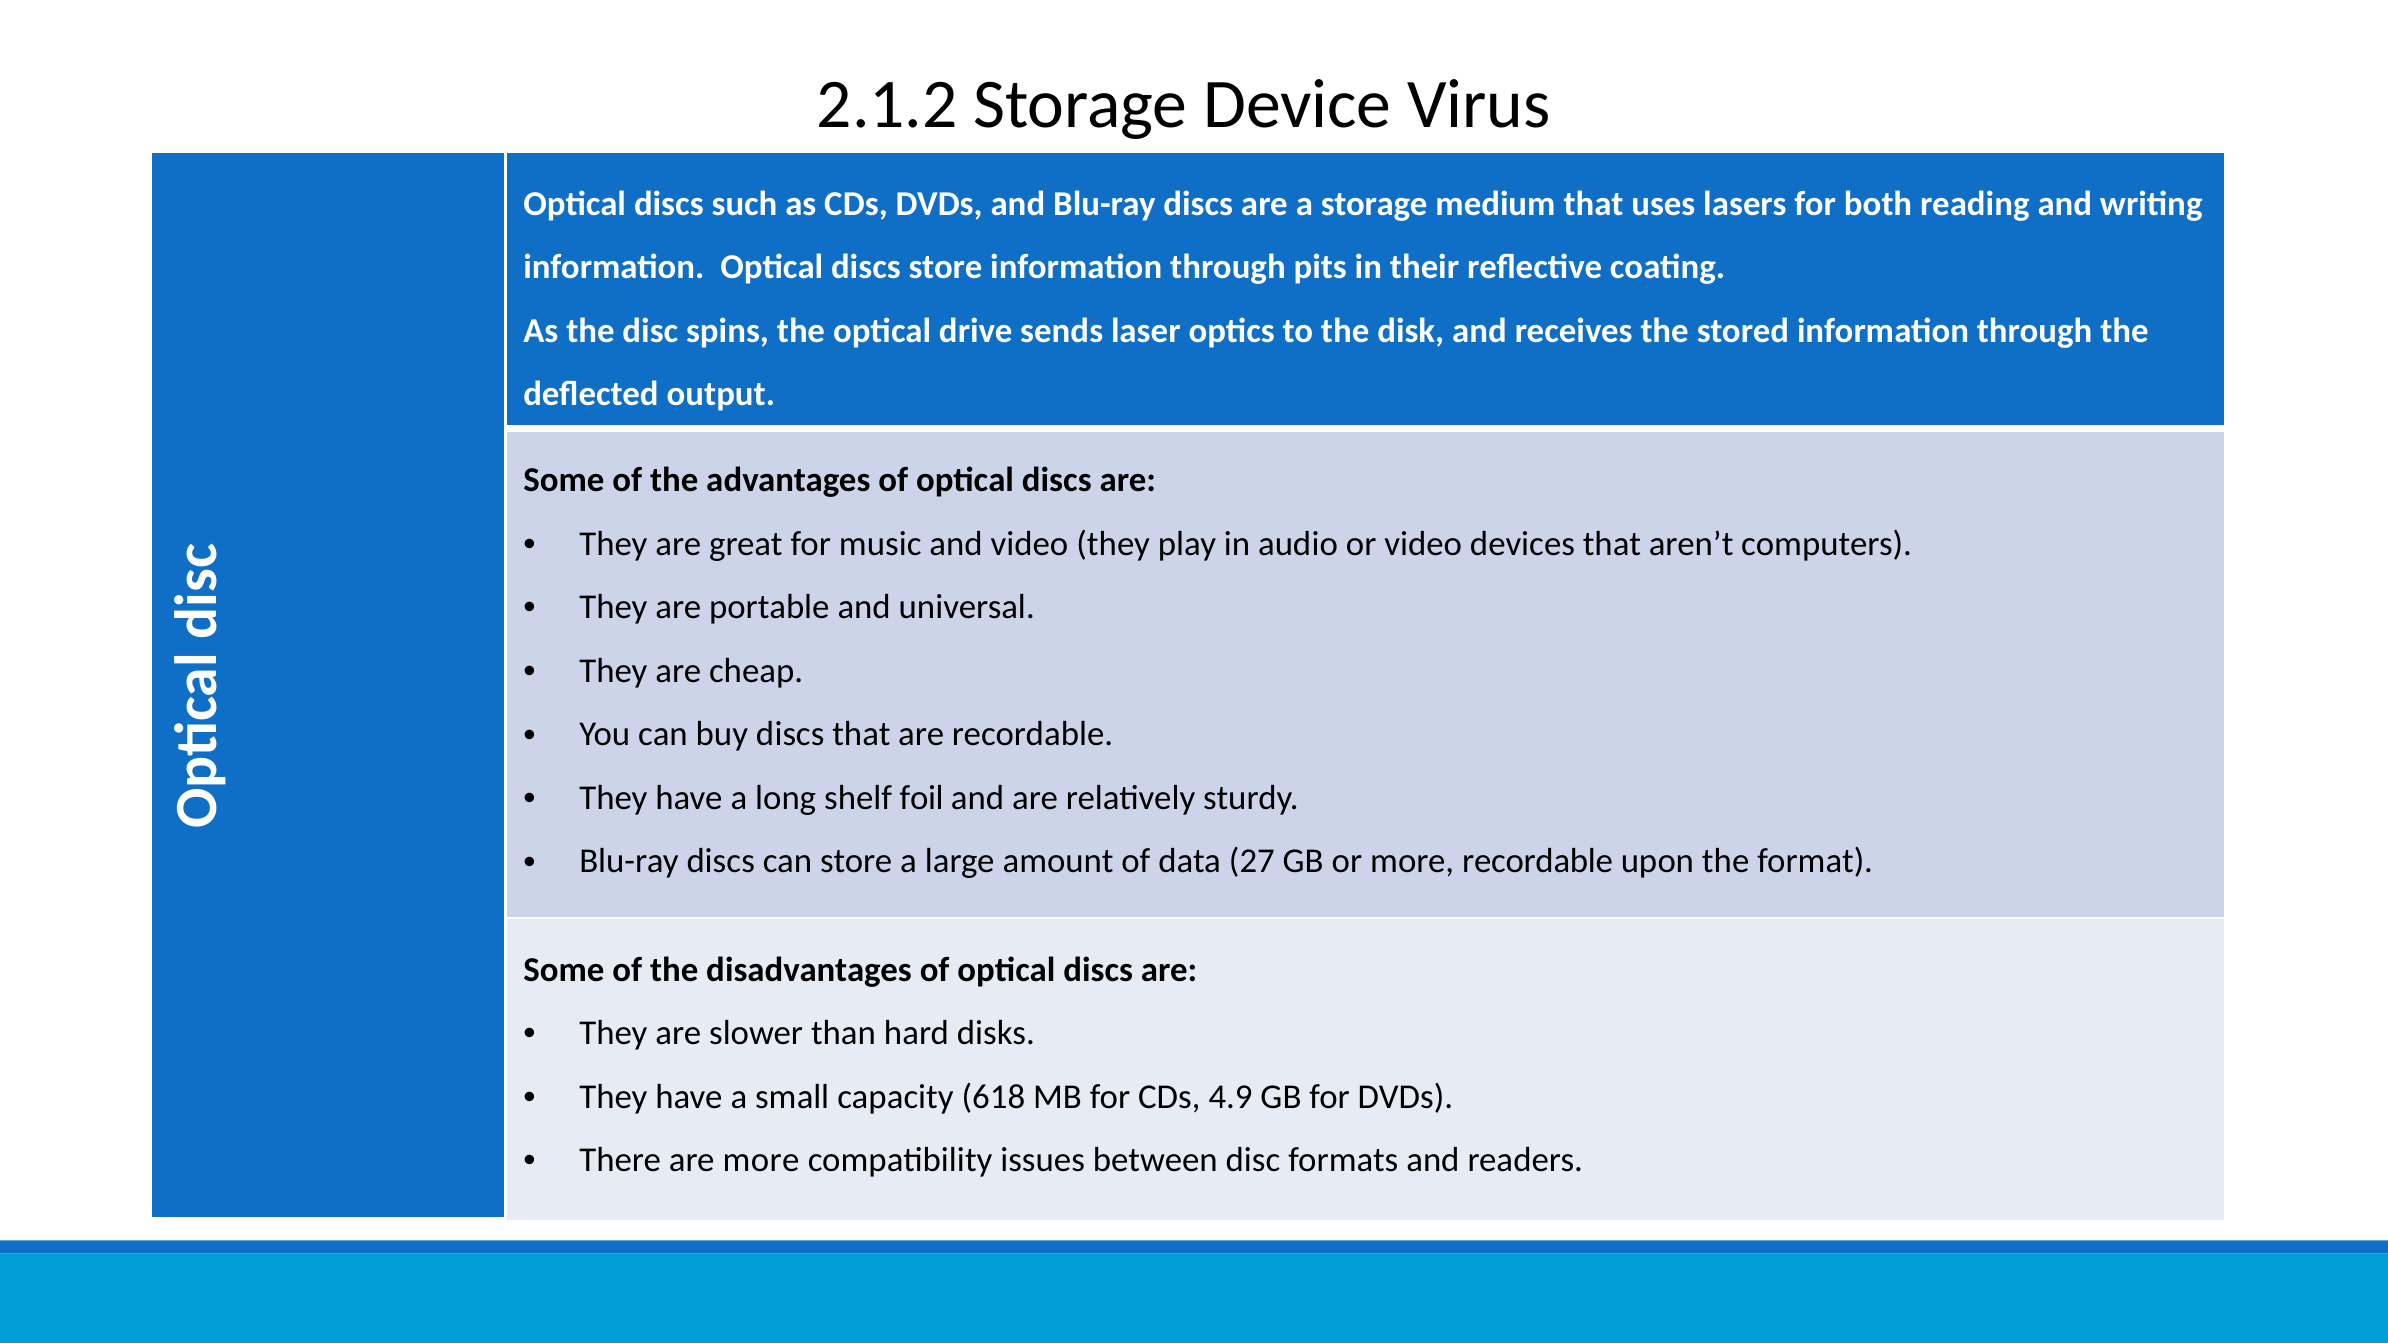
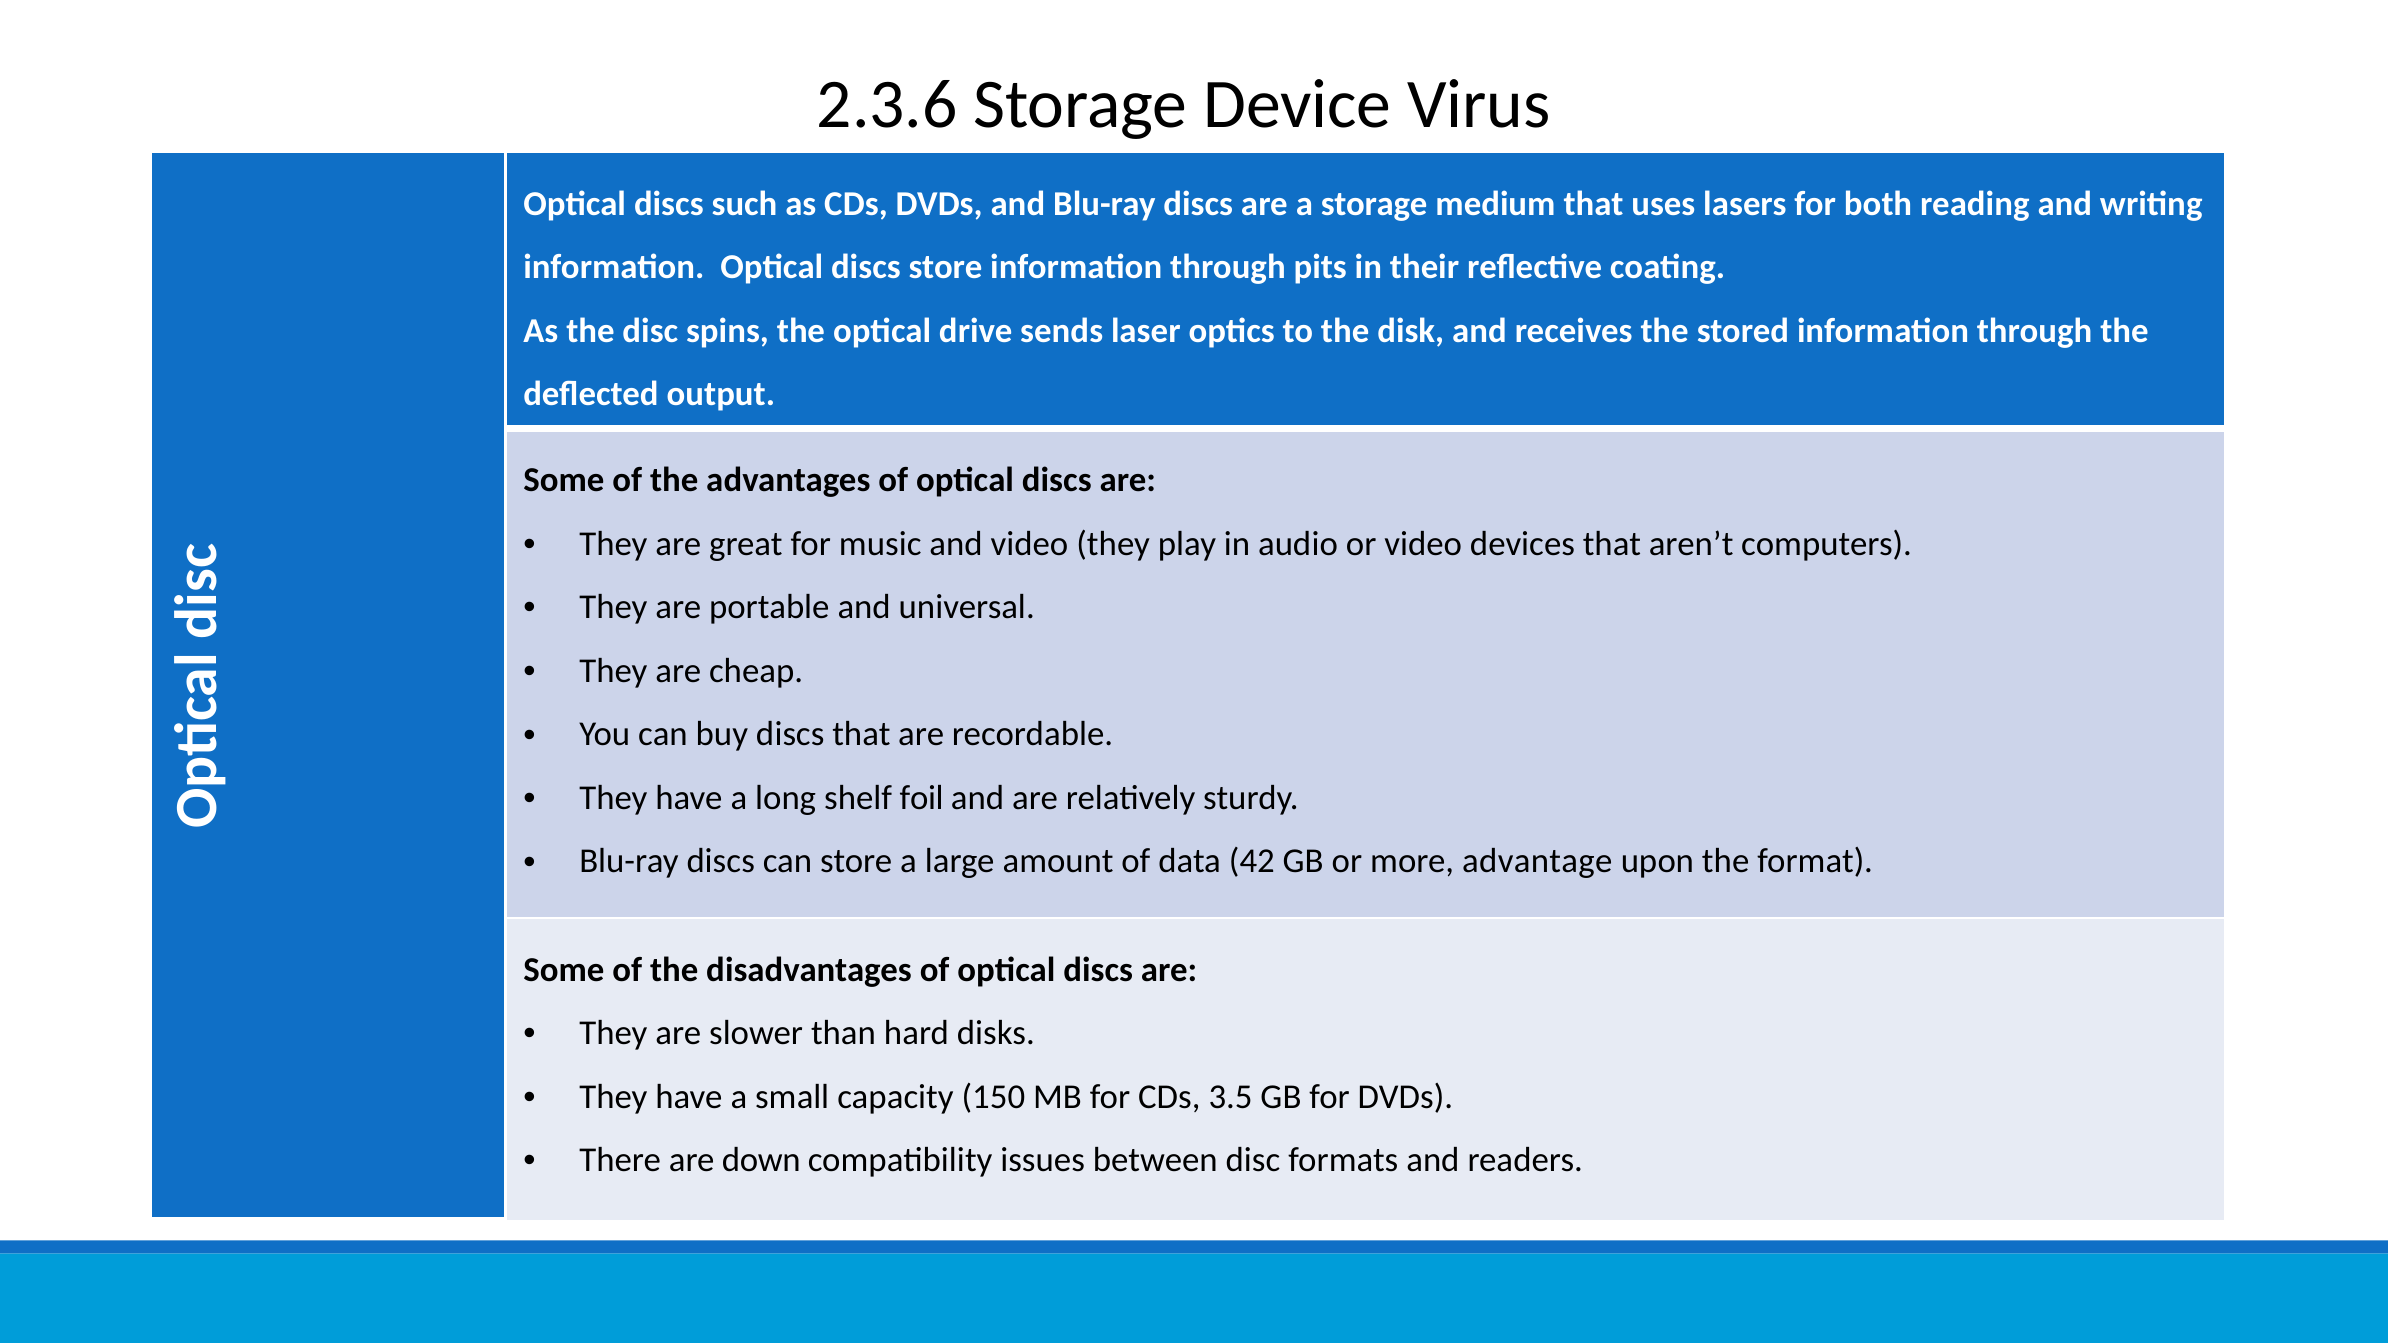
2.1.2: 2.1.2 -> 2.3.6
27: 27 -> 42
more recordable: recordable -> advantage
618: 618 -> 150
4.9: 4.9 -> 3.5
are more: more -> down
